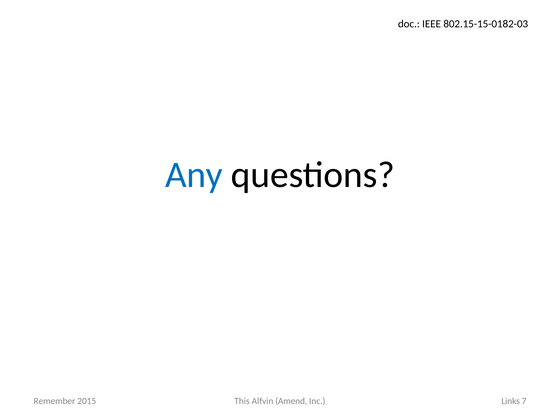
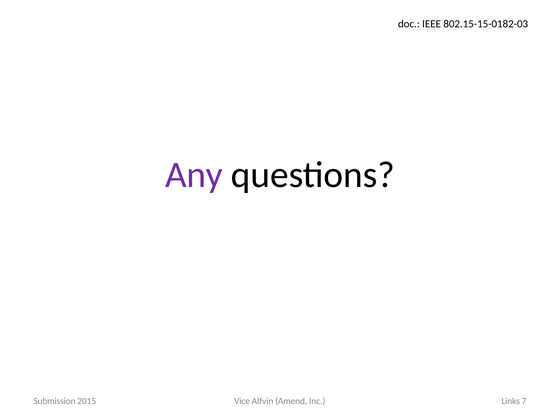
Any colour: blue -> purple
Remember: Remember -> Submission
This: This -> Vice
